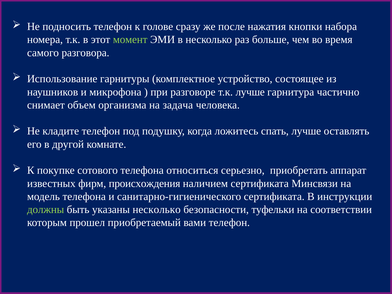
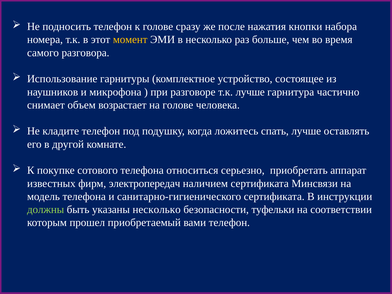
момент colour: light green -> yellow
организма: организма -> возрастает
на задача: задача -> голове
происхождения: происхождения -> электропередач
